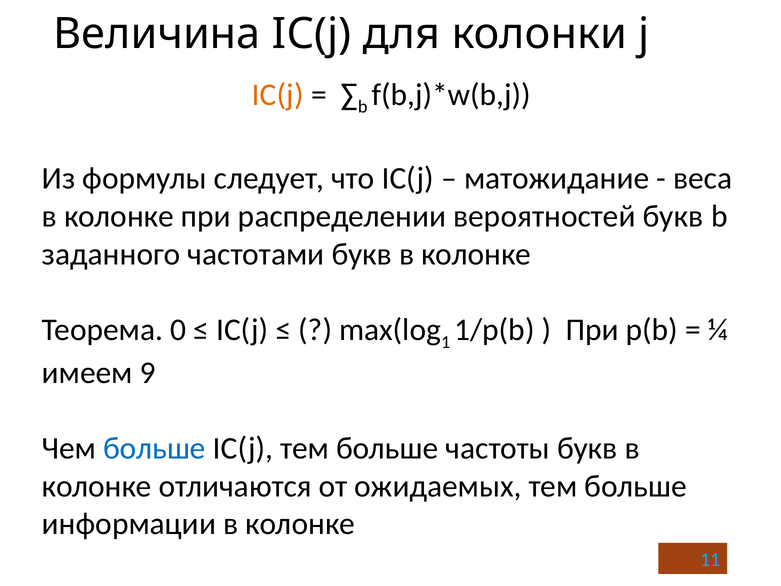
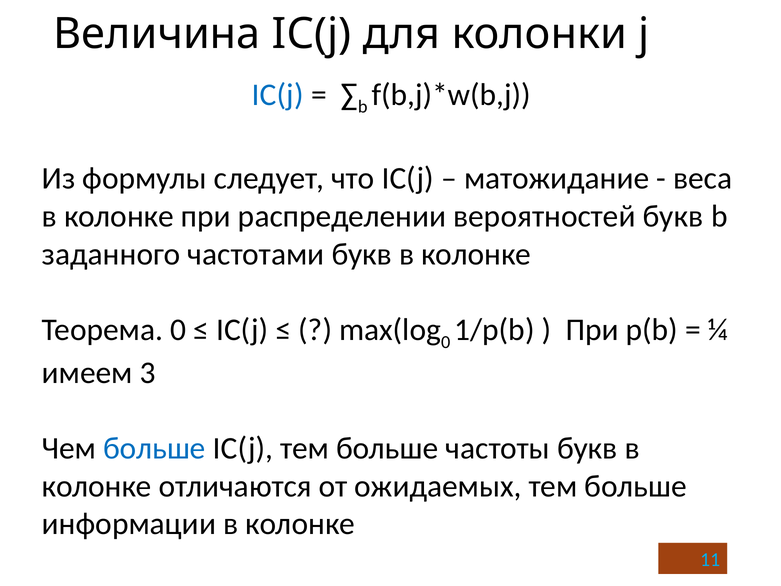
IC(j at (278, 95) colour: orange -> blue
1 at (446, 342): 1 -> 0
9: 9 -> 3
